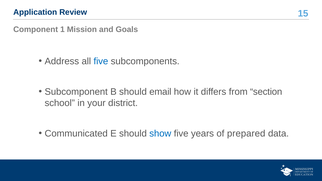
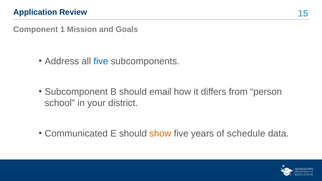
section: section -> person
show colour: blue -> orange
prepared: prepared -> schedule
